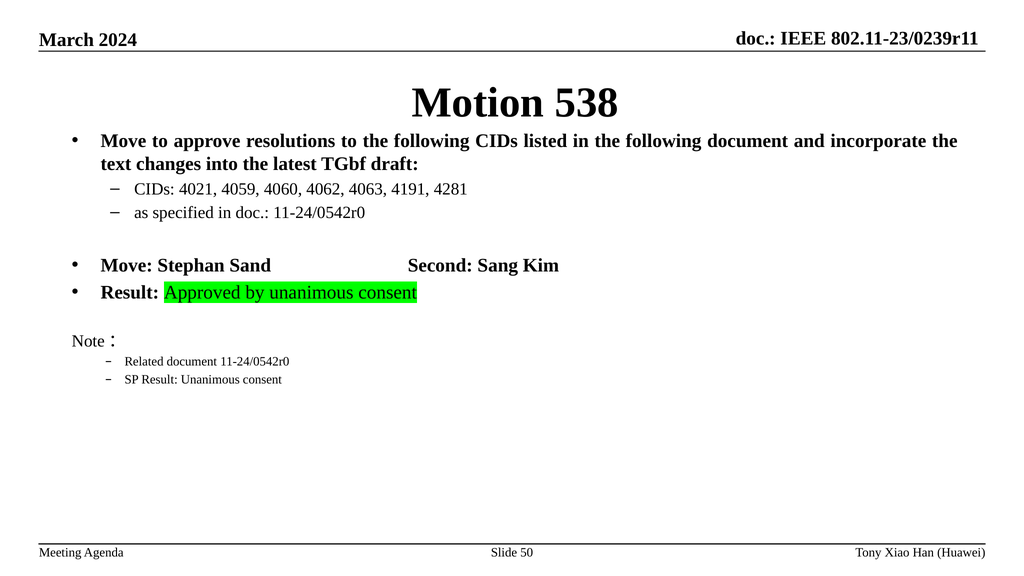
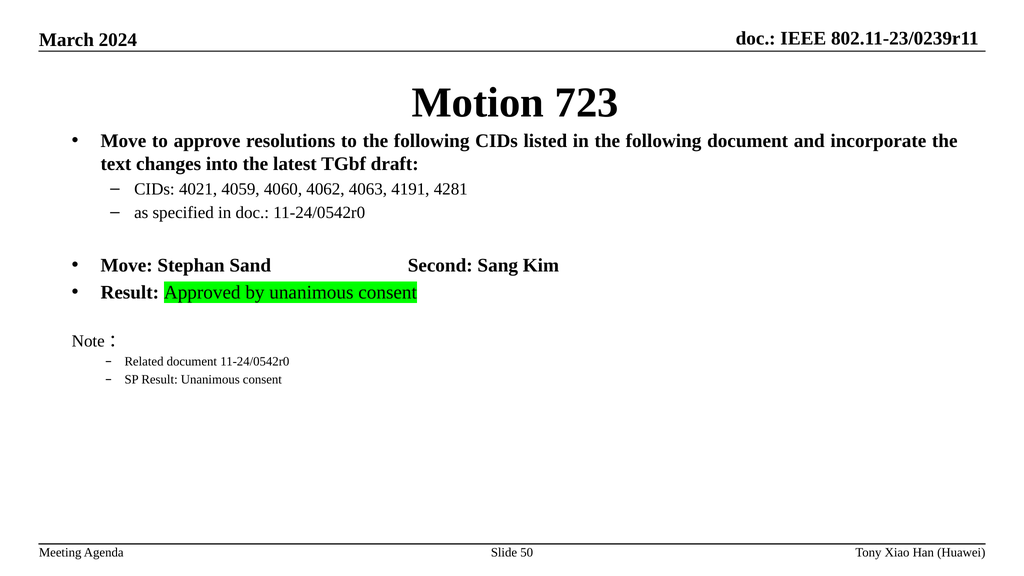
538: 538 -> 723
